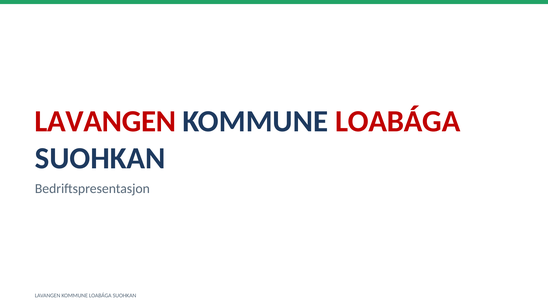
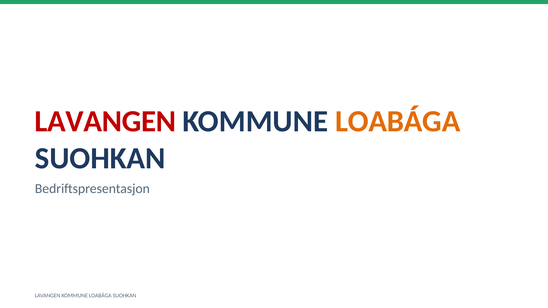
LOABÁGA at (398, 122) colour: red -> orange
